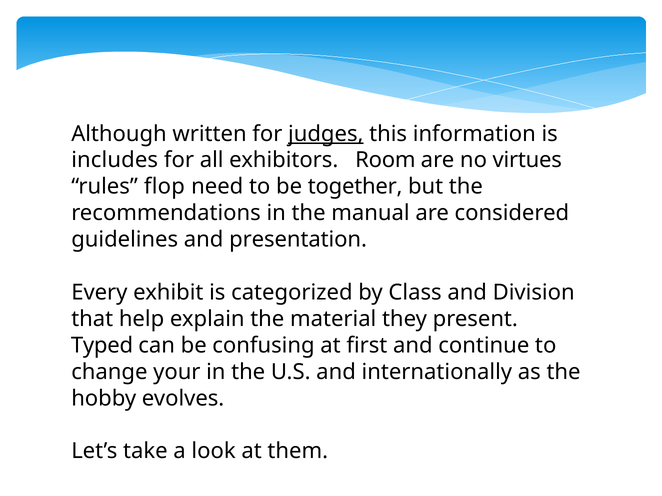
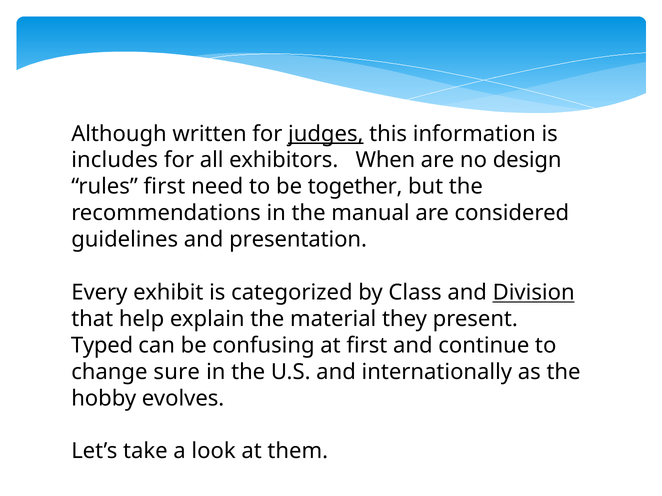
Room: Room -> When
virtues: virtues -> design
rules flop: flop -> first
Division underline: none -> present
your: your -> sure
